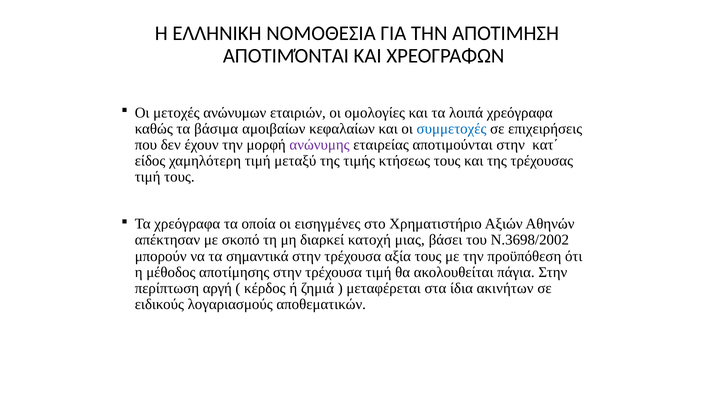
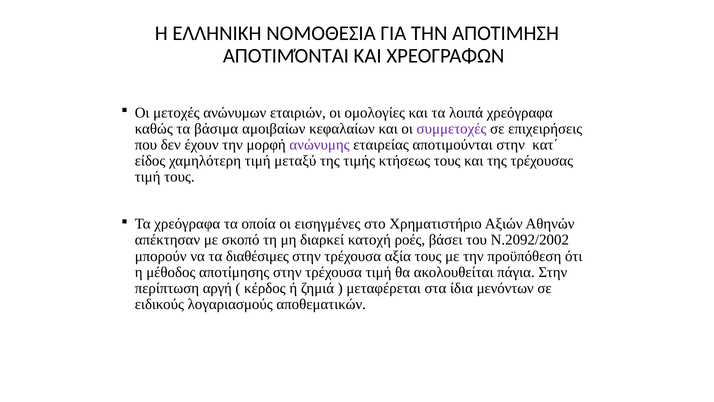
συμμετοχές colour: blue -> purple
μιας: μιας -> ροές
Ν.3698/2002: Ν.3698/2002 -> Ν.2092/2002
σημαντικά: σημαντικά -> διαθέσιμες
ακινήτων: ακινήτων -> μενόντων
